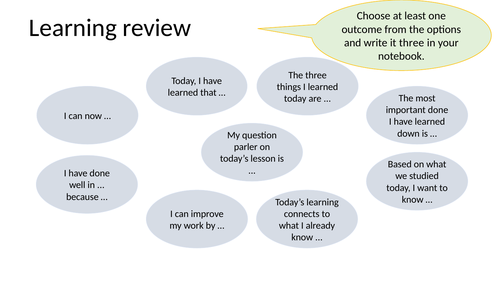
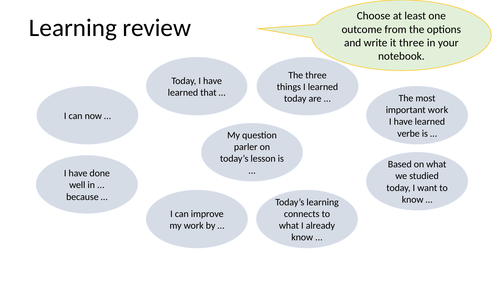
important done: done -> work
down: down -> verbe
